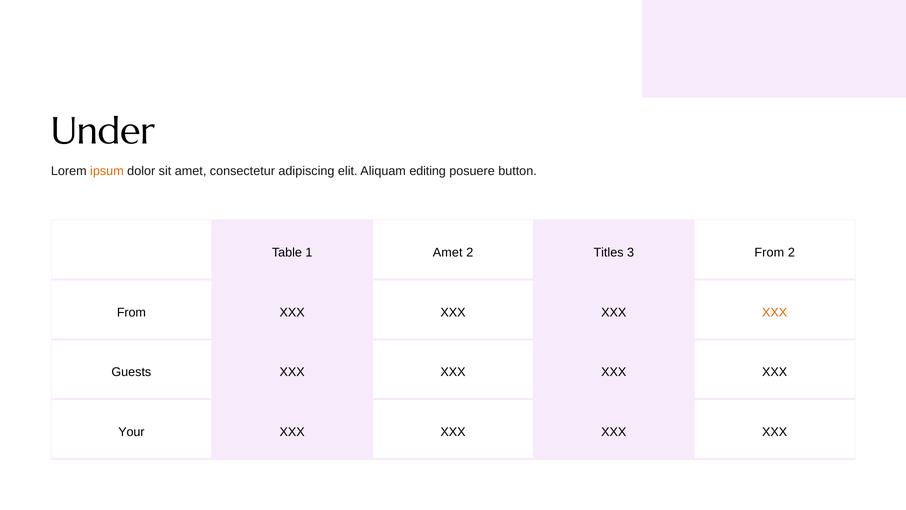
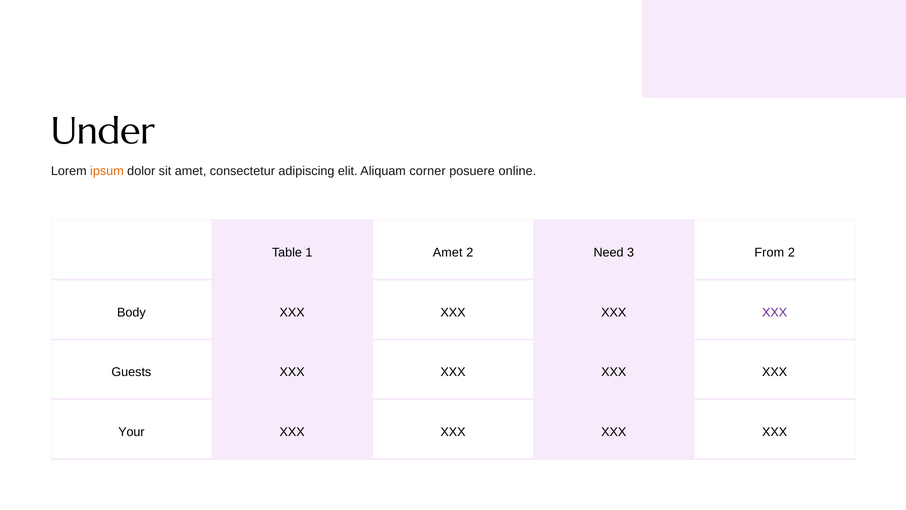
editing: editing -> corner
button: button -> online
Titles: Titles -> Need
From at (131, 312): From -> Body
XXX at (775, 312) colour: orange -> purple
